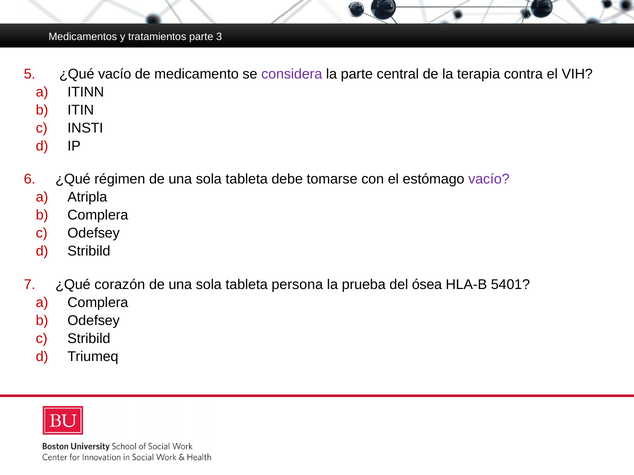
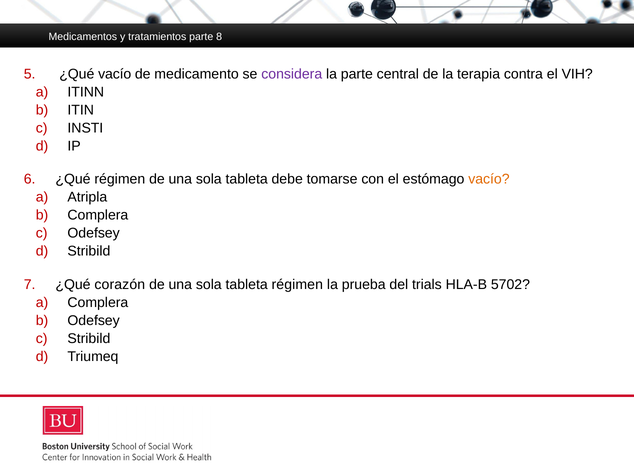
3: 3 -> 8
vacío at (489, 179) colour: purple -> orange
tableta persona: persona -> régimen
ósea: ósea -> trials
5401: 5401 -> 5702
